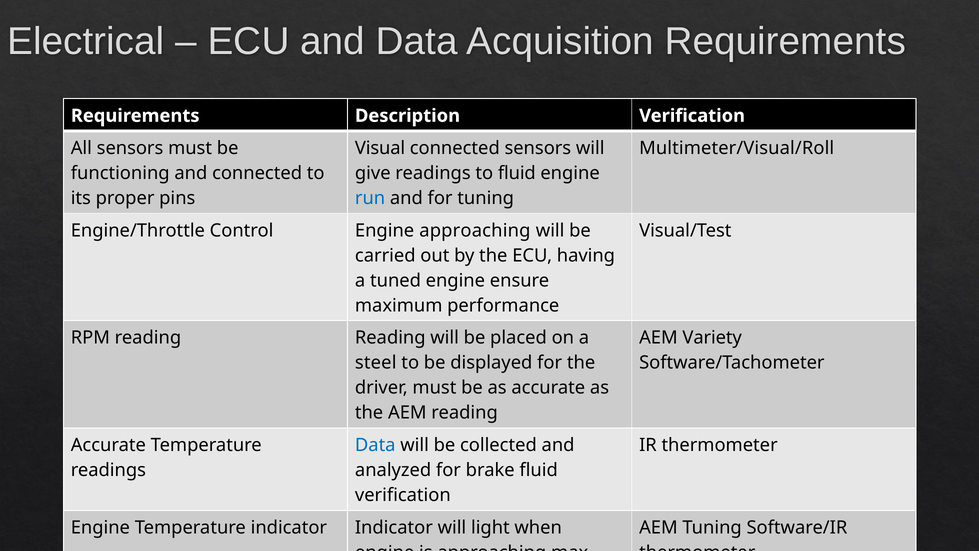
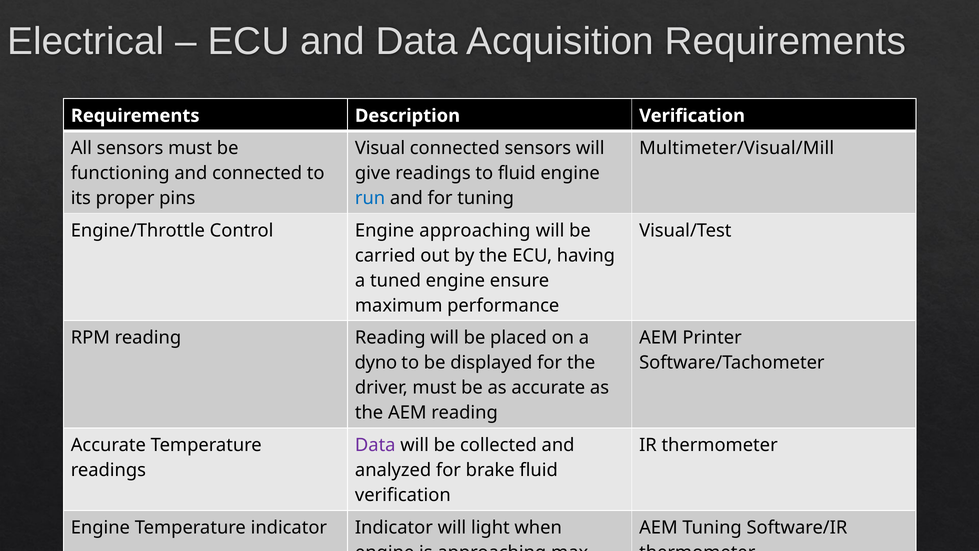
Multimeter/Visual/Roll: Multimeter/Visual/Roll -> Multimeter/Visual/Mill
Variety: Variety -> Printer
steel: steel -> dyno
Data at (375, 445) colour: blue -> purple
